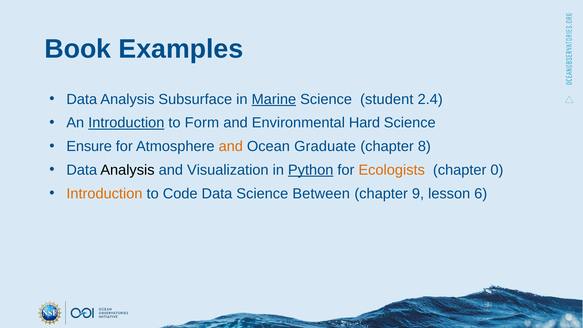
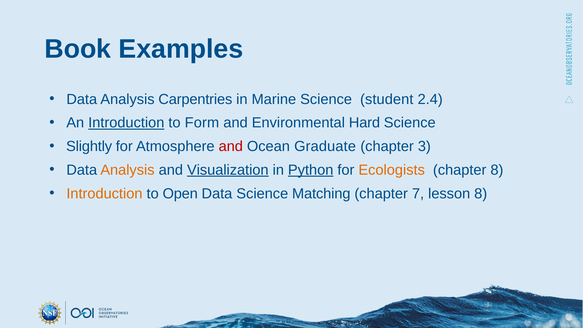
Subsurface: Subsurface -> Carpentries
Marine underline: present -> none
Ensure: Ensure -> Slightly
and at (231, 146) colour: orange -> red
8: 8 -> 3
Analysis at (127, 170) colour: black -> orange
Visualization underline: none -> present
chapter 0: 0 -> 8
Code: Code -> Open
Between: Between -> Matching
9: 9 -> 7
lesson 6: 6 -> 8
